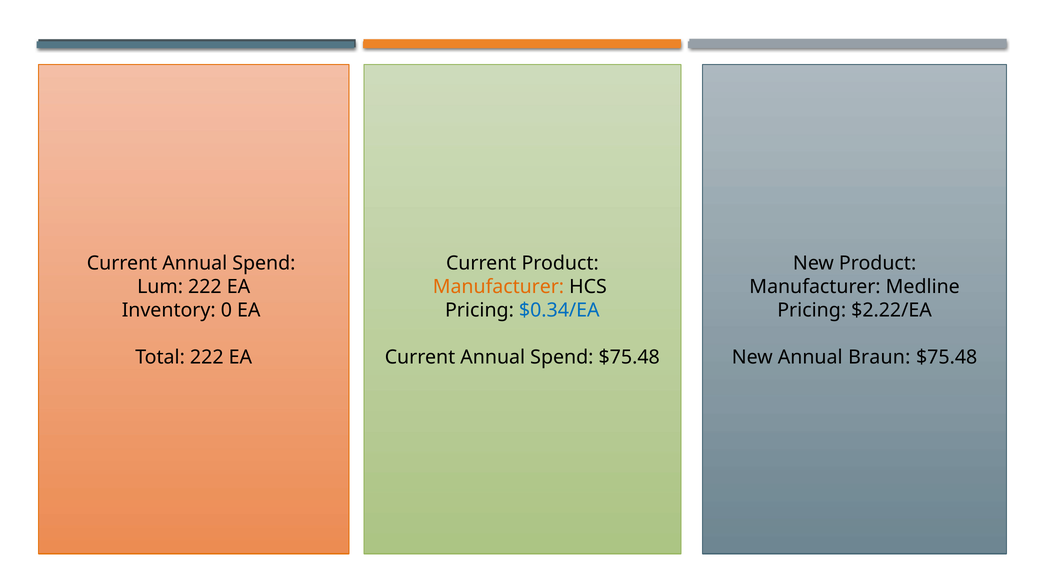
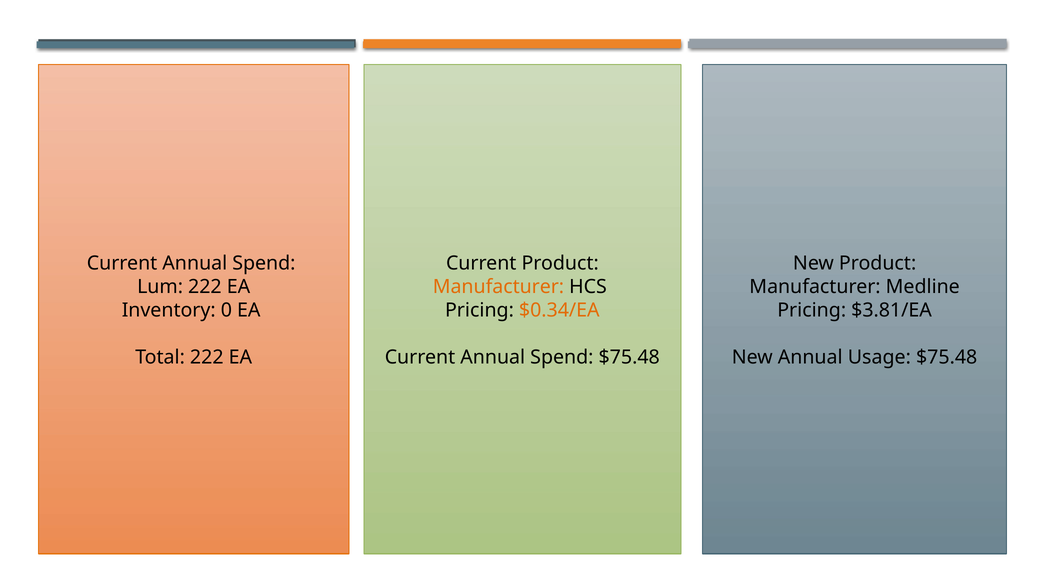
$0.34/EA colour: blue -> orange
$2.22/EA: $2.22/EA -> $3.81/EA
Braun: Braun -> Usage
